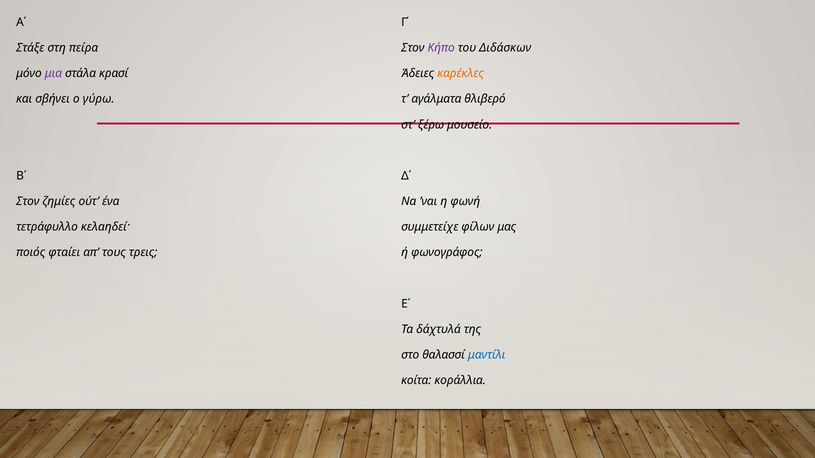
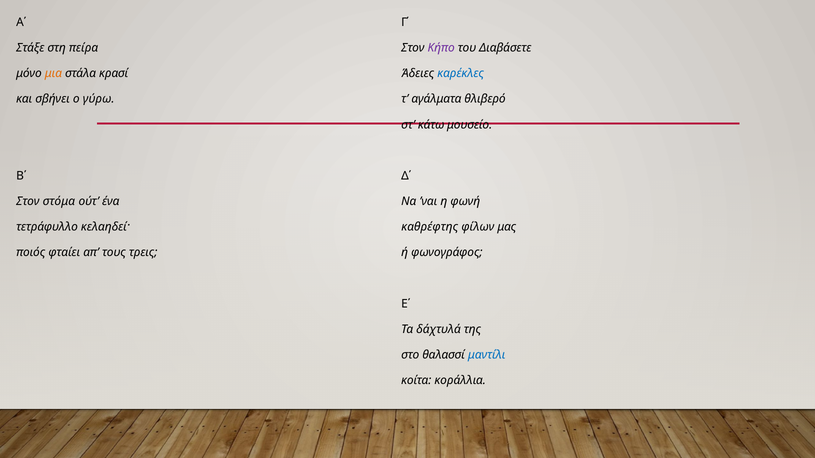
Διδάσκων: Διδάσκων -> Διαβάσετε
μια colour: purple -> orange
καρέκλες colour: orange -> blue
ξέρω: ξέρω -> κάτω
ζημίες: ζημίες -> στόμα
συμμετείχε: συμμετείχε -> καθρέφτης
